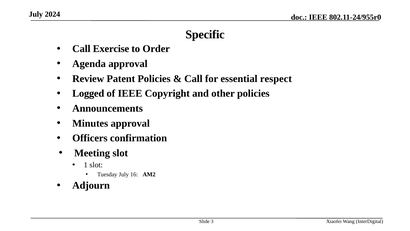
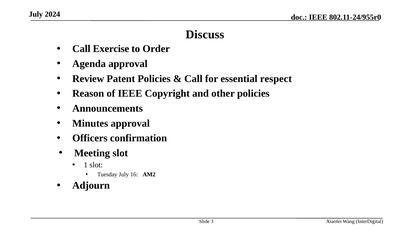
Specific: Specific -> Discuss
Logged: Logged -> Reason
